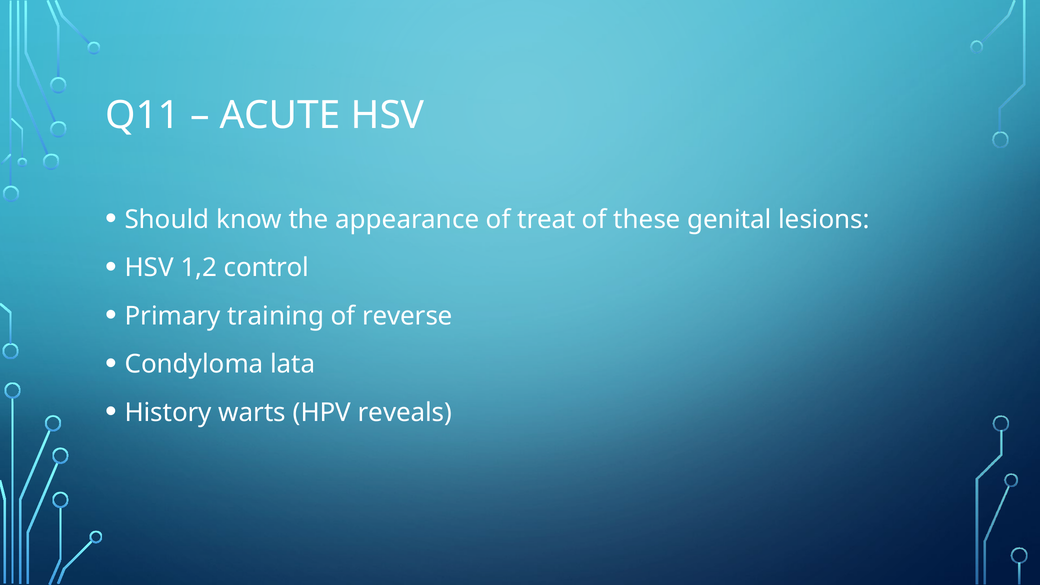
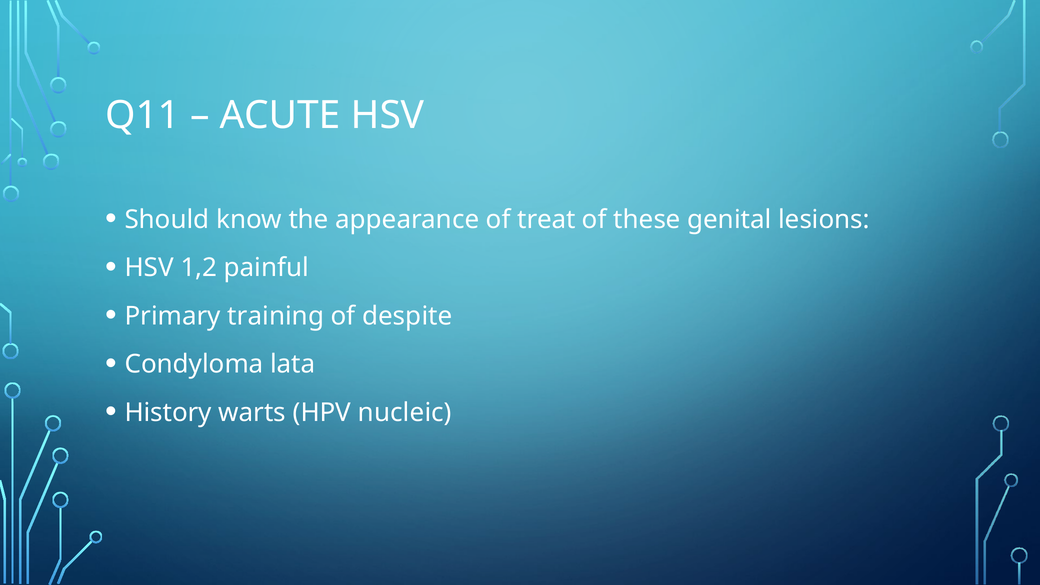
control: control -> painful
reverse: reverse -> despite
reveals: reveals -> nucleic
